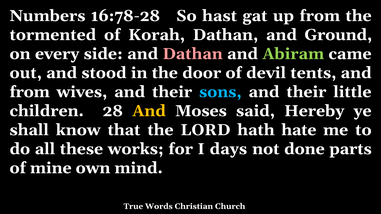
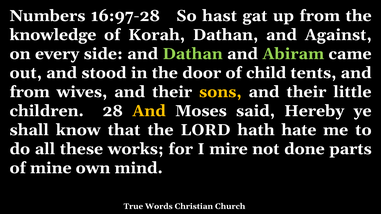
16:78-28: 16:78-28 -> 16:97-28
tormented: tormented -> knowledge
Ground: Ground -> Against
Dathan at (193, 54) colour: pink -> light green
devil: devil -> child
sons colour: light blue -> yellow
days: days -> mire
